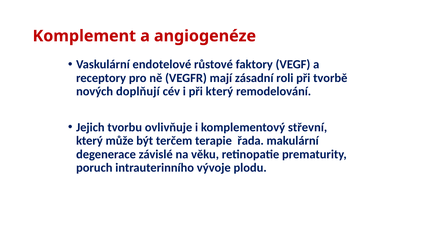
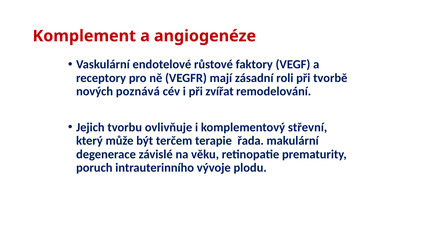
doplňují: doplňují -> poznává
při který: který -> zvířat
